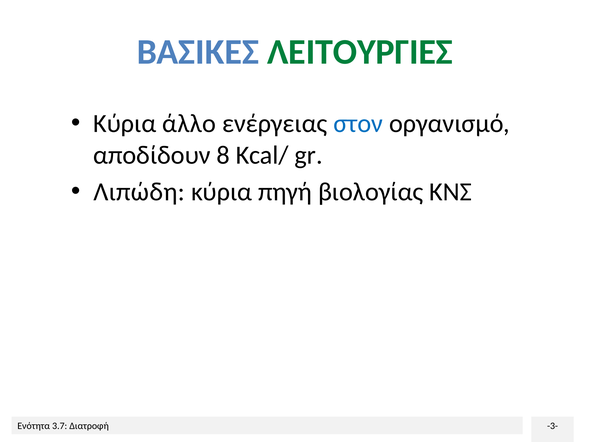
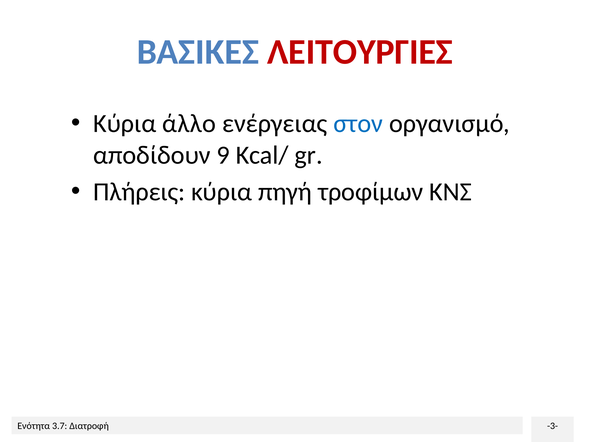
ΛΕΙΤΟΥΡΓΙΕΣ colour: green -> red
8: 8 -> 9
Λιπώδη: Λιπώδη -> Πλήρεις
βιολογίας: βιολογίας -> τροφίμων
